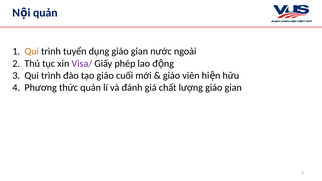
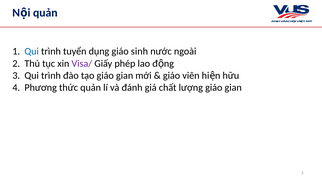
Qui at (32, 51) colour: orange -> blue
dụng giáo gian: gian -> sinh
tạo giáo cuối: cuối -> gian
